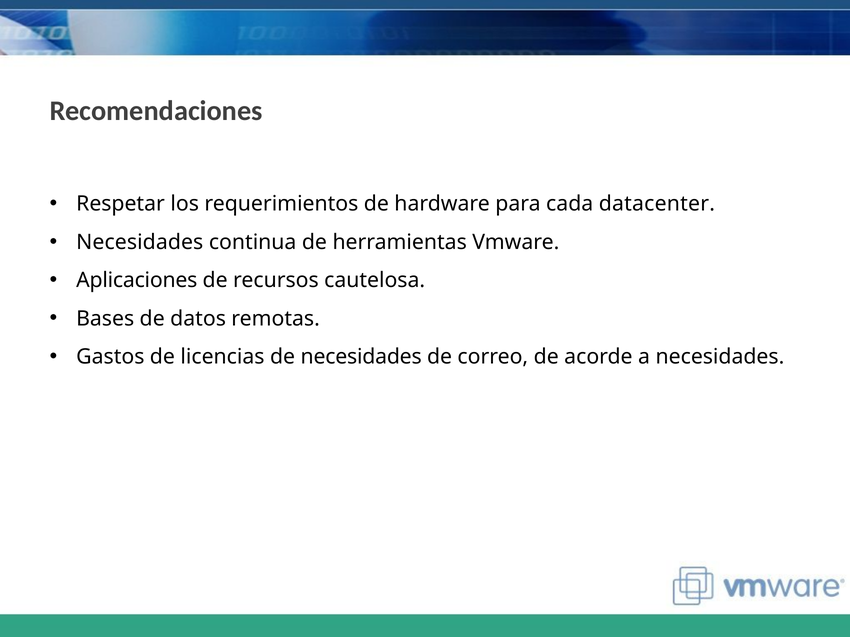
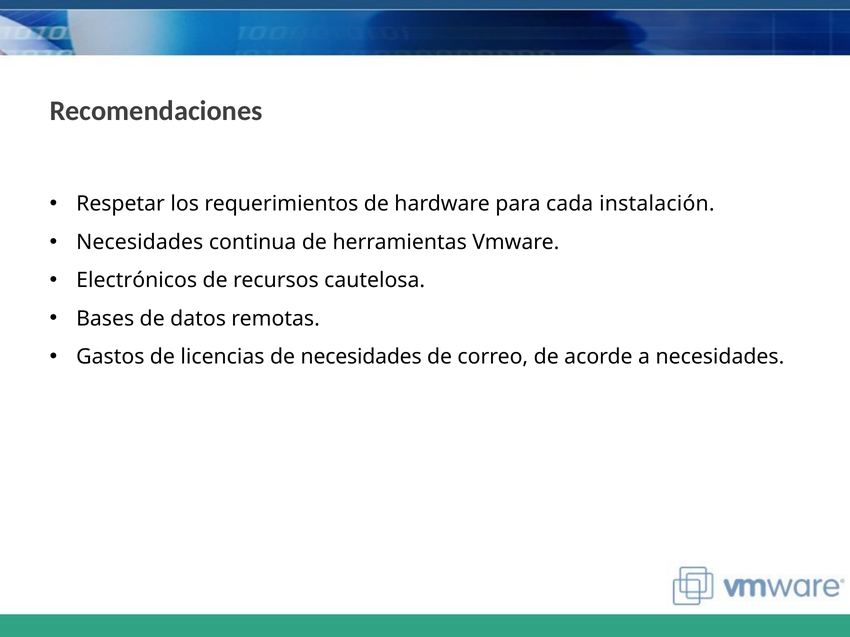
datacenter: datacenter -> instalación
Aplicaciones: Aplicaciones -> Electrónicos
